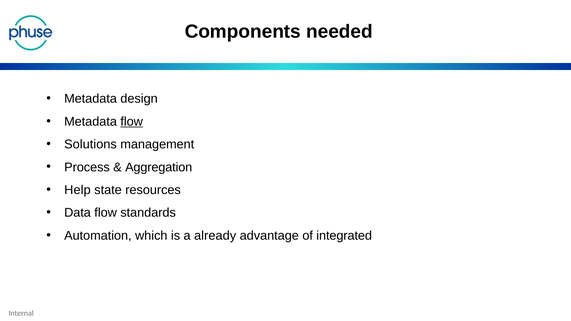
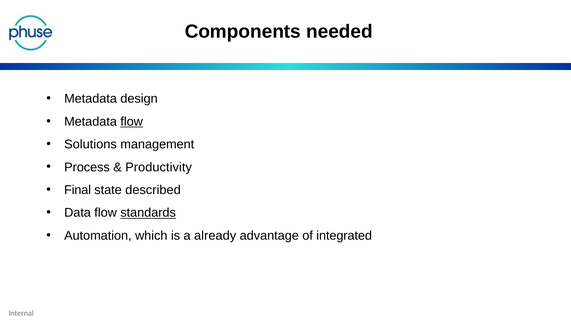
Aggregation: Aggregation -> Productivity
Help: Help -> Final
resources: resources -> described
standards underline: none -> present
